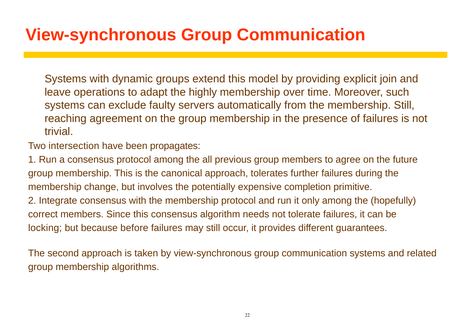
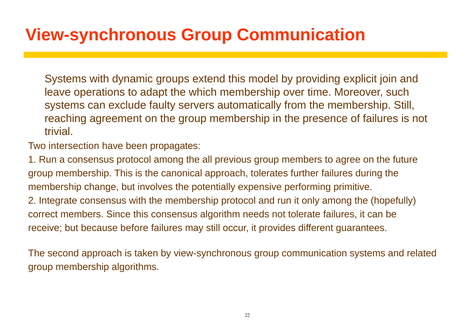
highly: highly -> which
completion: completion -> performing
locking: locking -> receive
